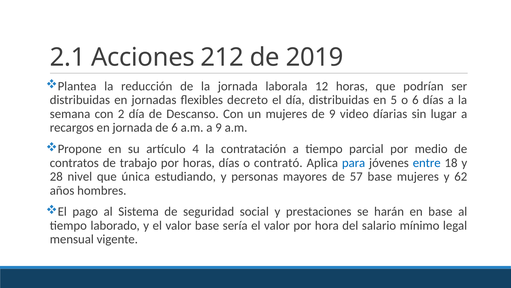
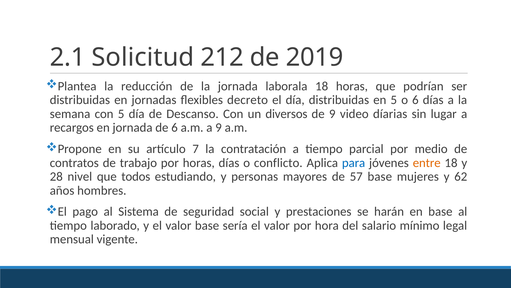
Acciones: Acciones -> Solicitud
laborala 12: 12 -> 18
con 2: 2 -> 5
un mujeres: mujeres -> diversos
4: 4 -> 7
contrató: contrató -> conflicto
entre colour: blue -> orange
única: única -> todos
